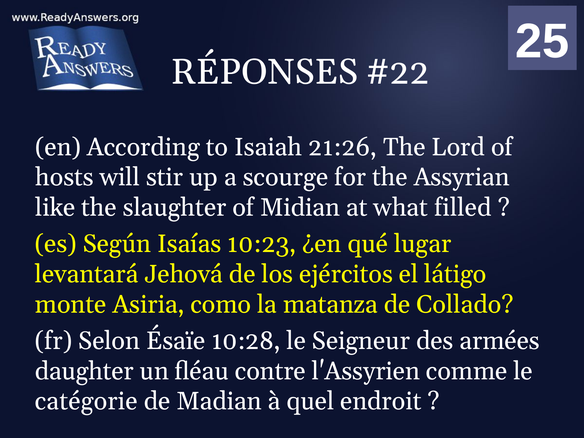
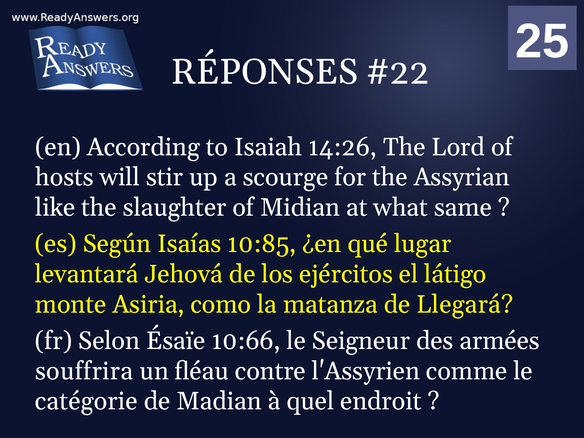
21:26: 21:26 -> 14:26
filled: filled -> same
10:23: 10:23 -> 10:85
Collado: Collado -> Llegará
10:28: 10:28 -> 10:66
daughter: daughter -> souffrira
